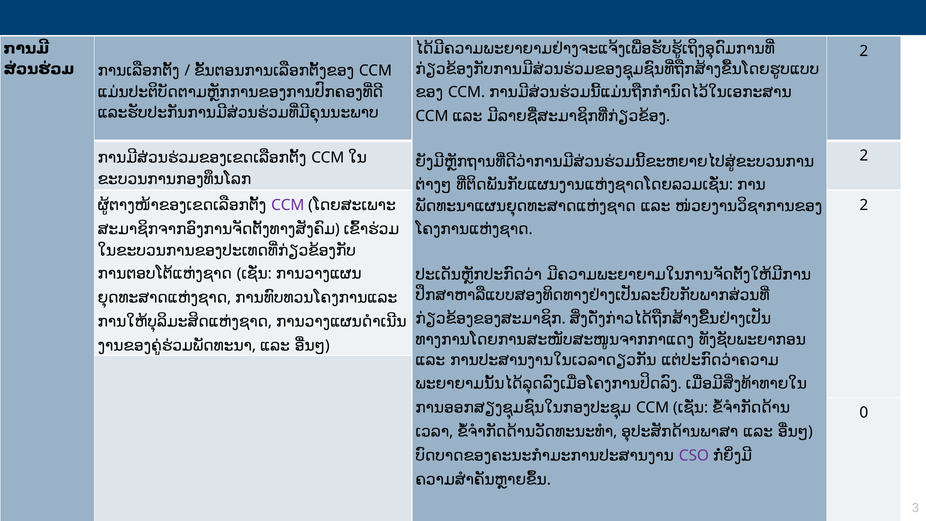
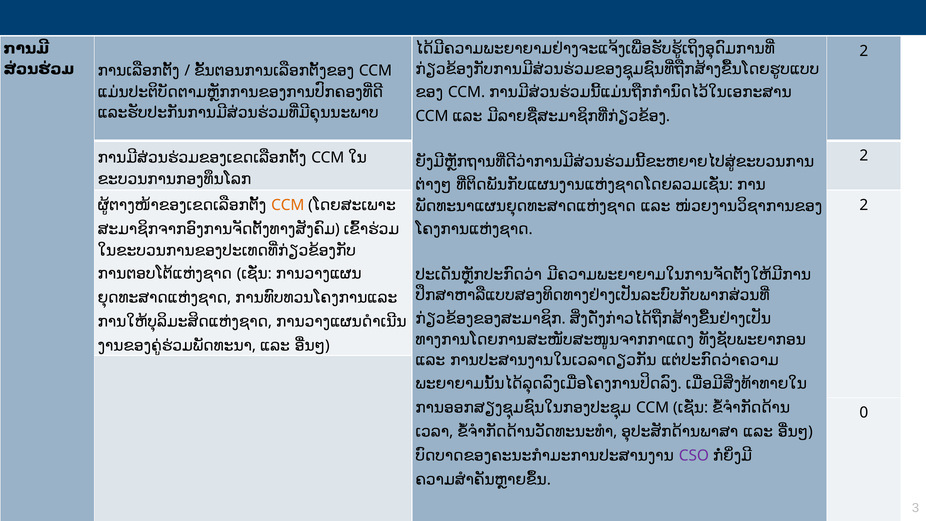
CCM at (288, 205) colour: purple -> orange
